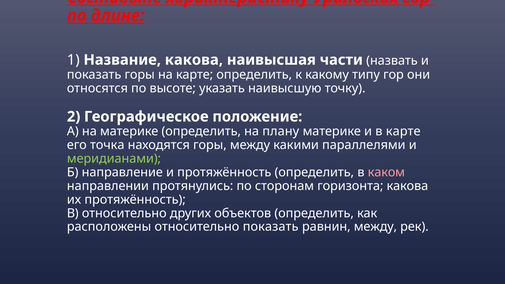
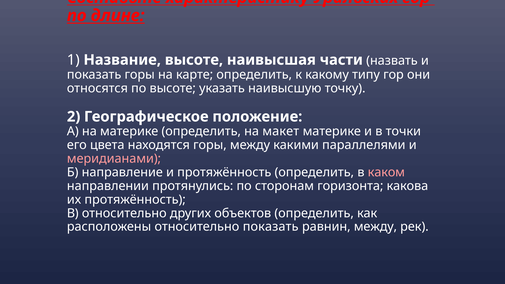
Название какова: какова -> высоте
плану: плану -> макет
в карте: карте -> точки
точка: точка -> цвета
меридианами colour: light green -> pink
